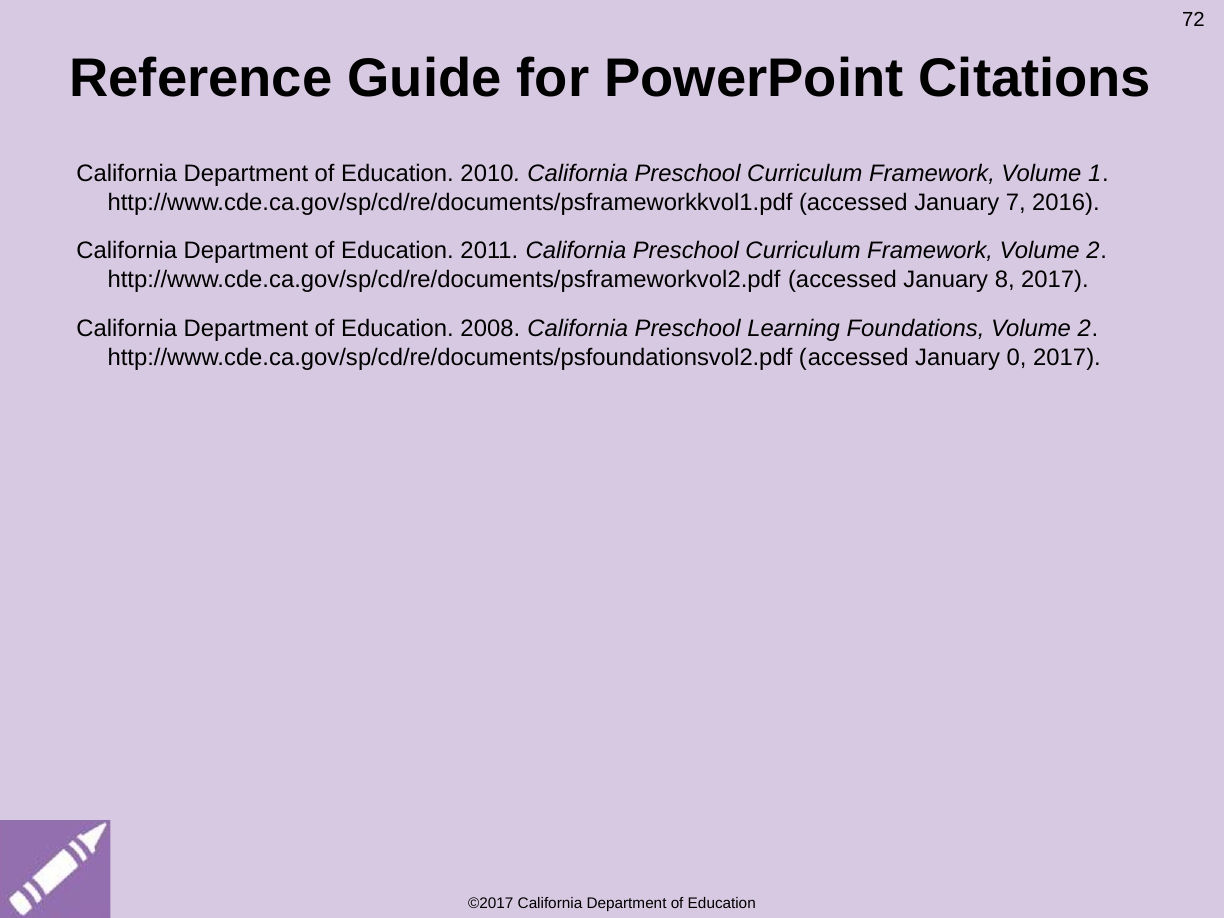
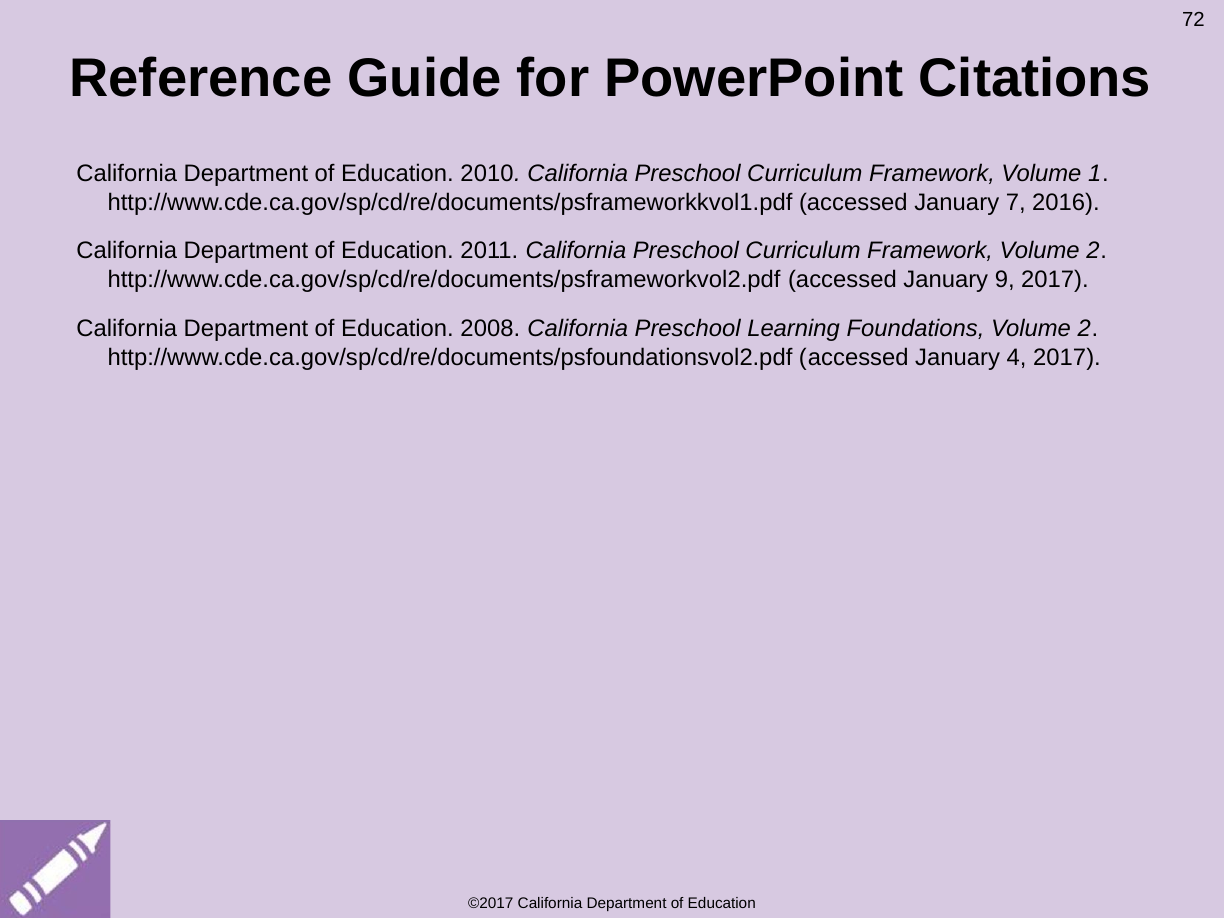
8: 8 -> 9
0: 0 -> 4
